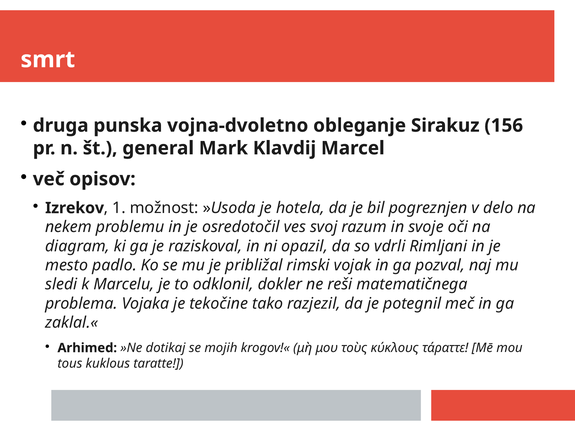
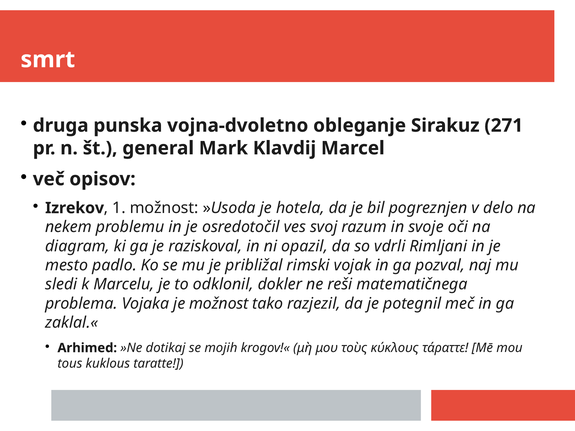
156: 156 -> 271
je tekočine: tekočine -> možnost
